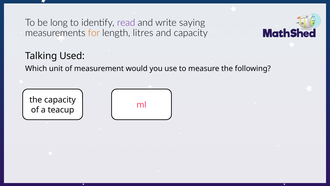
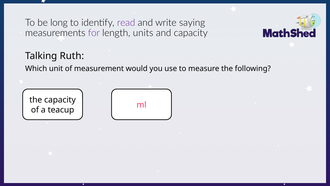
for colour: orange -> purple
litres: litres -> units
Used: Used -> Ruth
